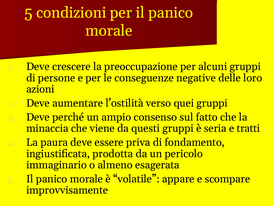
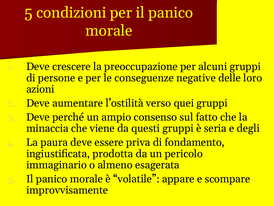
tratti: tratti -> degli
